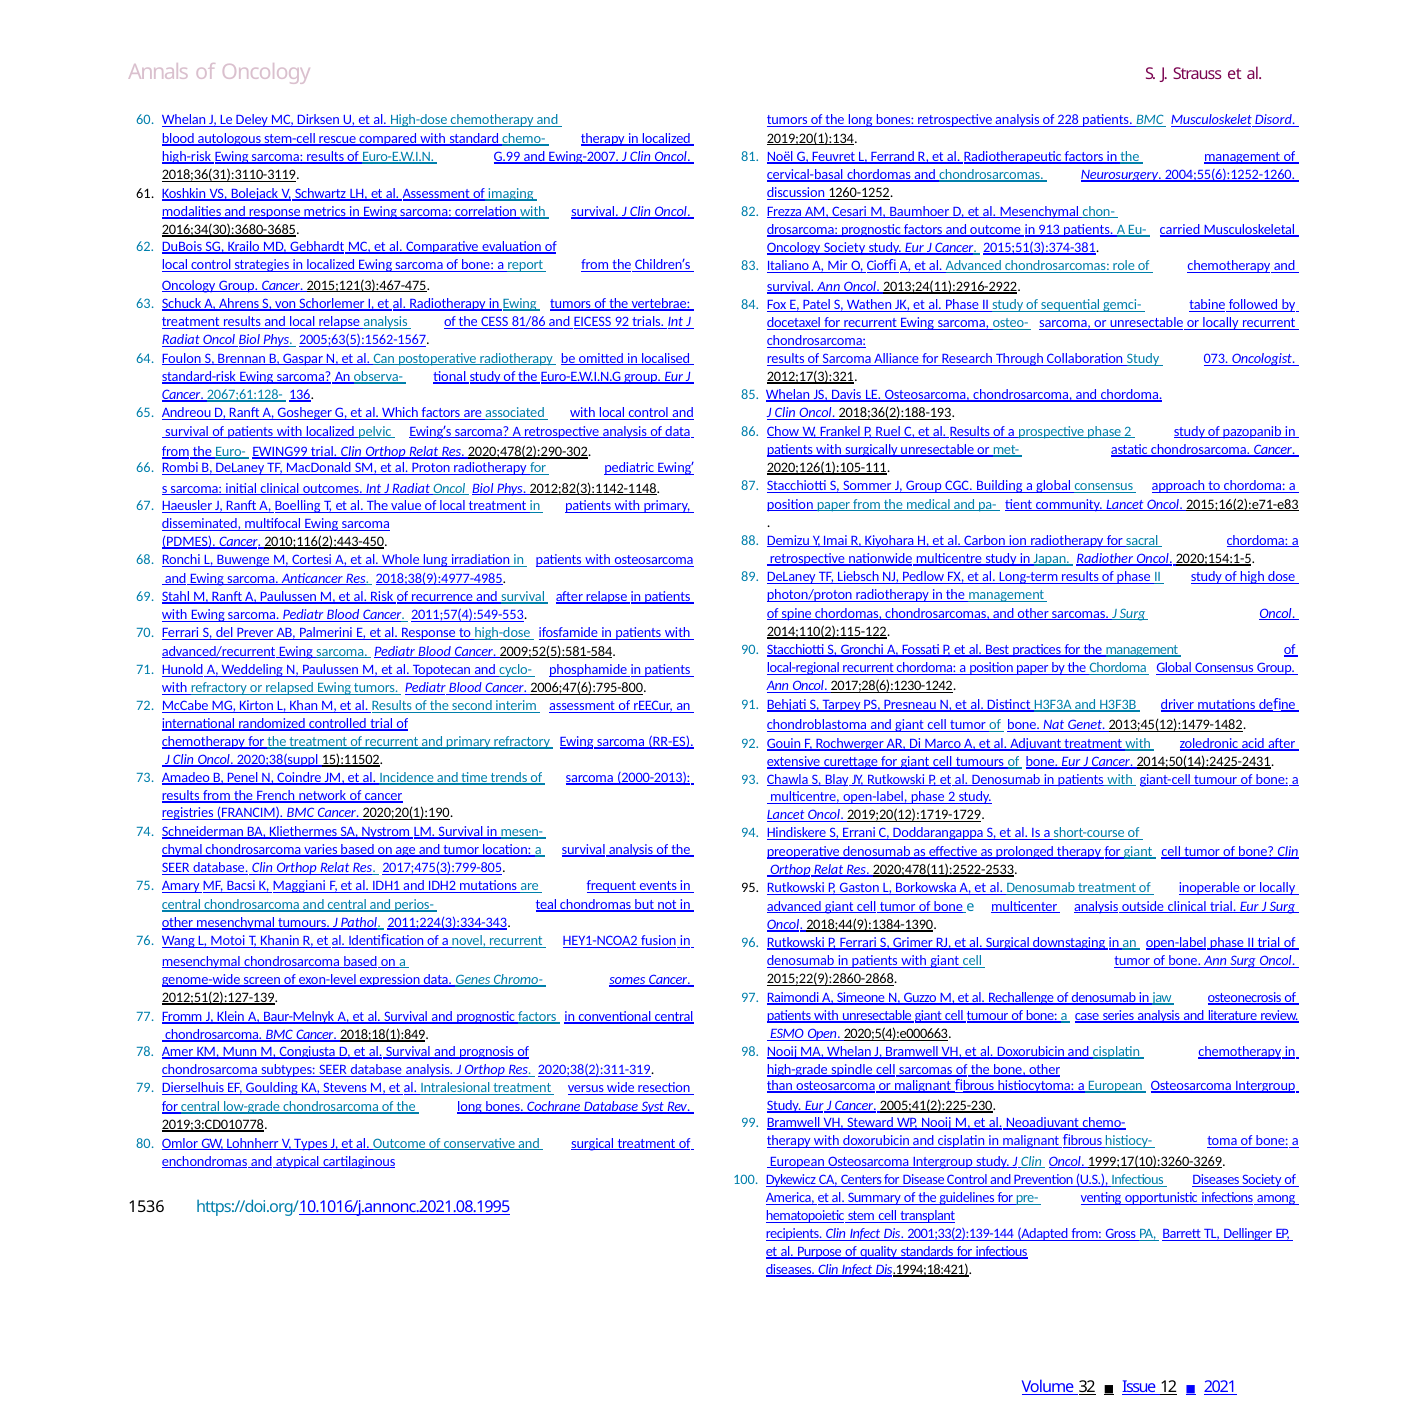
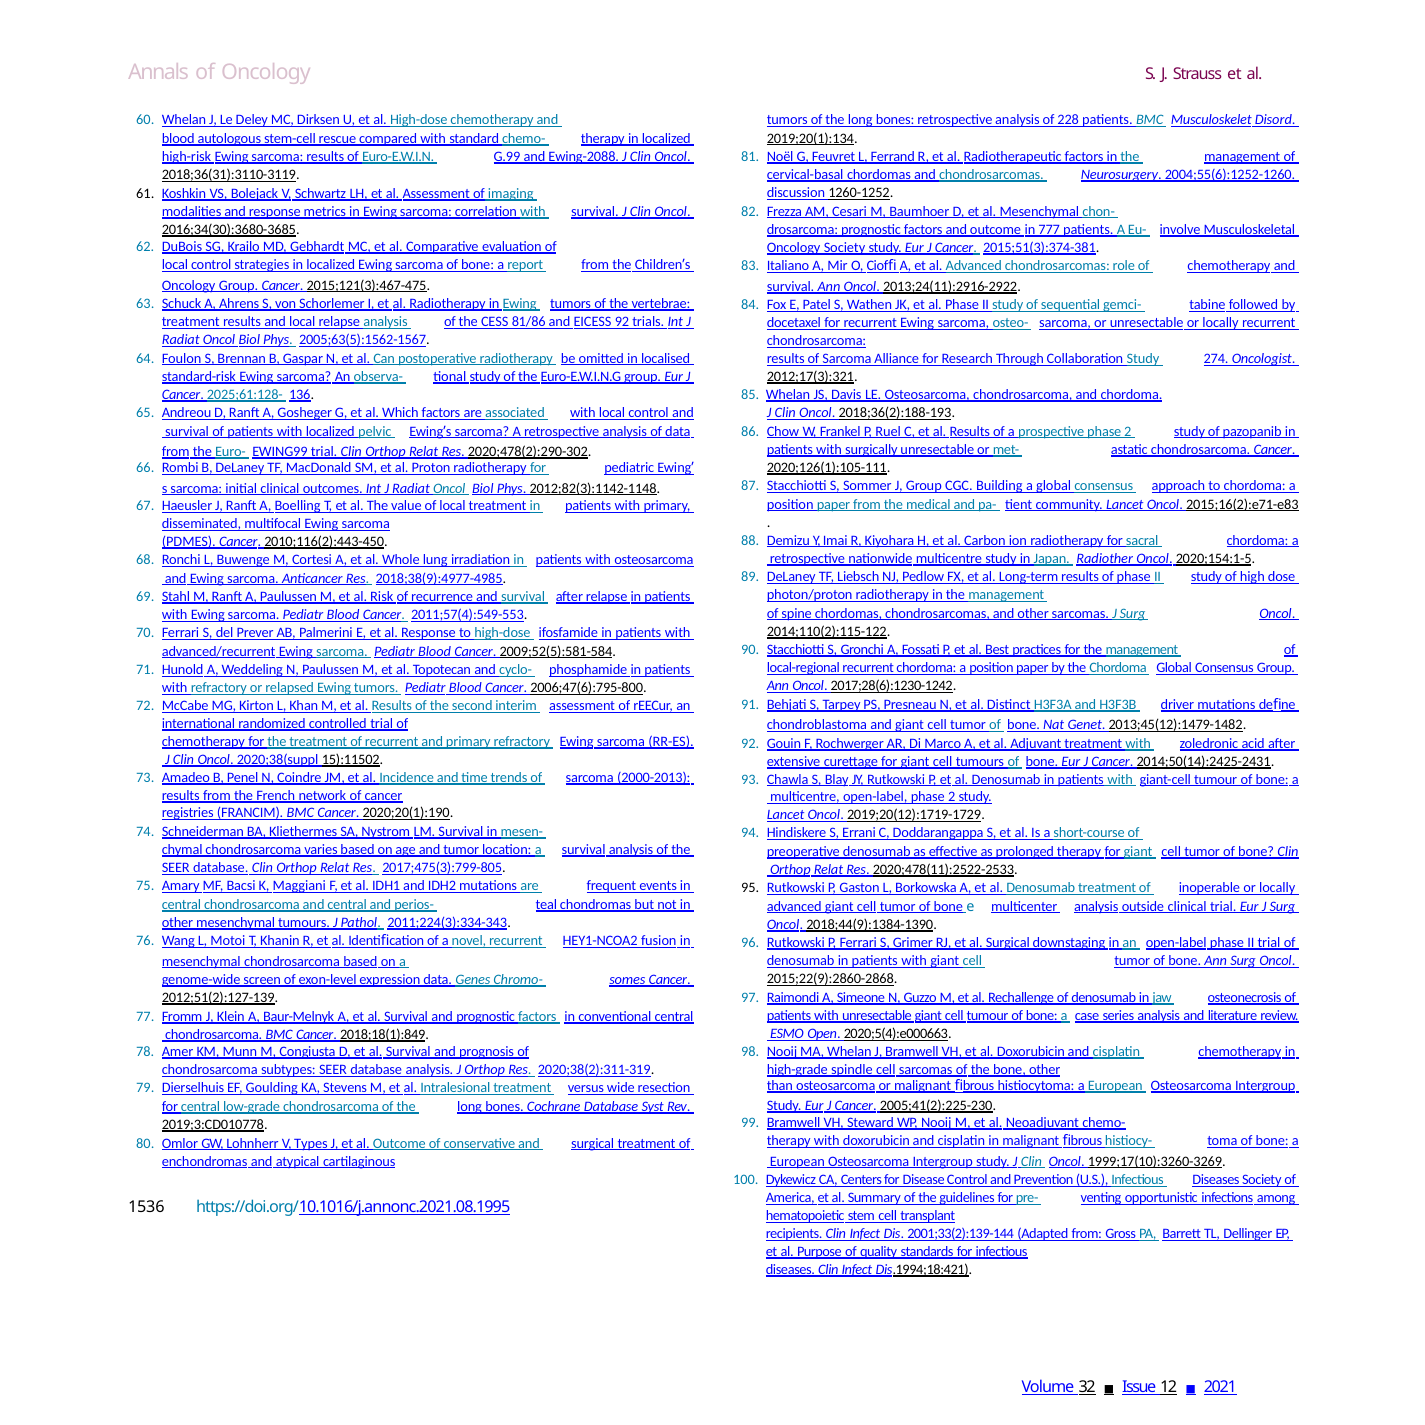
Ewing-2007: Ewing-2007 -> Ewing-2088
913: 913 -> 777
carried: carried -> involve
073: 073 -> 274
2067;61:128-: 2067;61:128- -> 2025;61:128-
